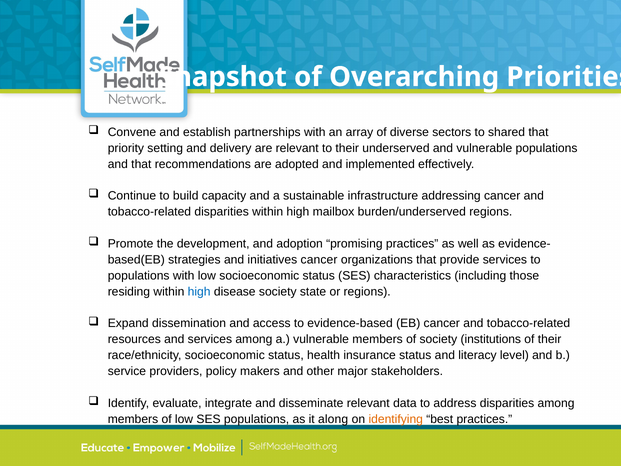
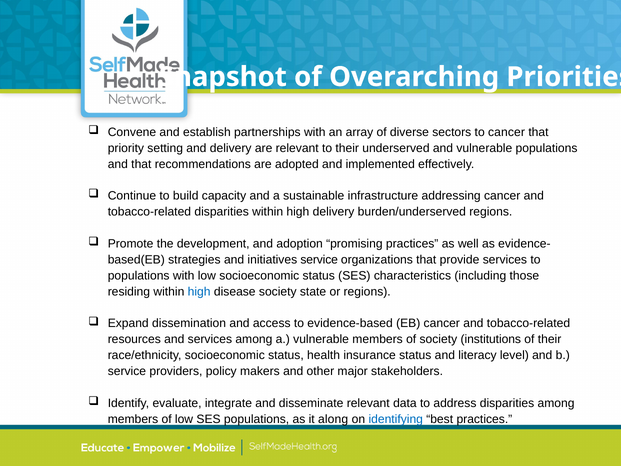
to shared: shared -> cancer
high mailbox: mailbox -> delivery
initiatives cancer: cancer -> service
identifying colour: orange -> blue
